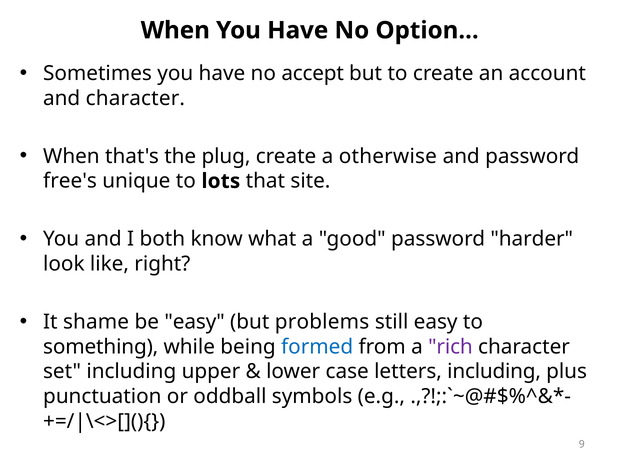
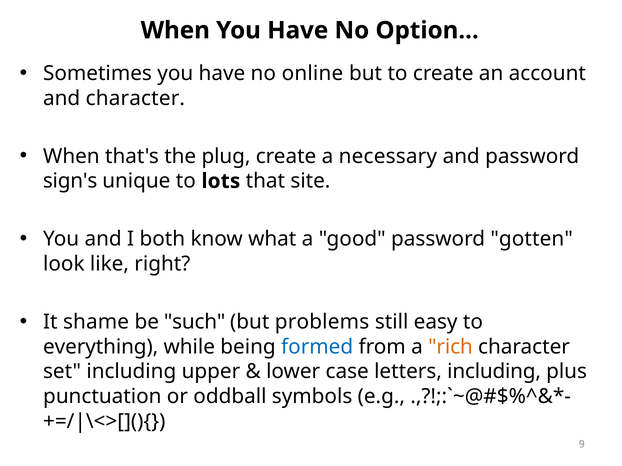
accept: accept -> online
otherwise: otherwise -> necessary
free's: free's -> sign's
harder: harder -> gotten
be easy: easy -> such
something: something -> everything
rich colour: purple -> orange
